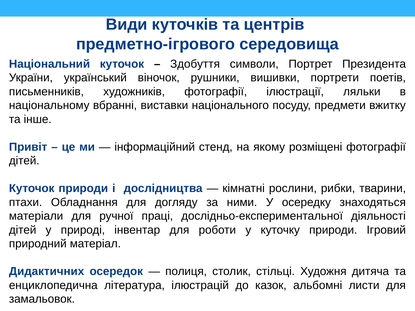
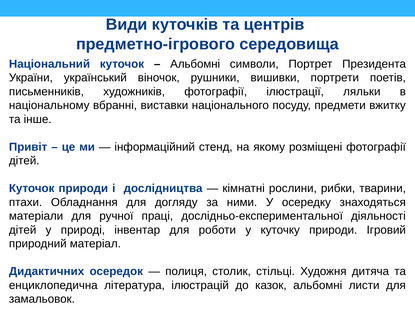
Здобуття at (195, 64): Здобуття -> Альбомні
